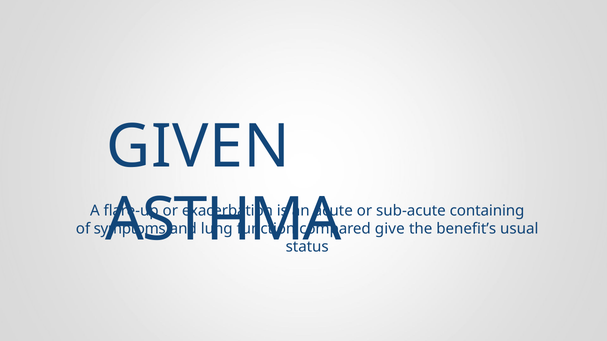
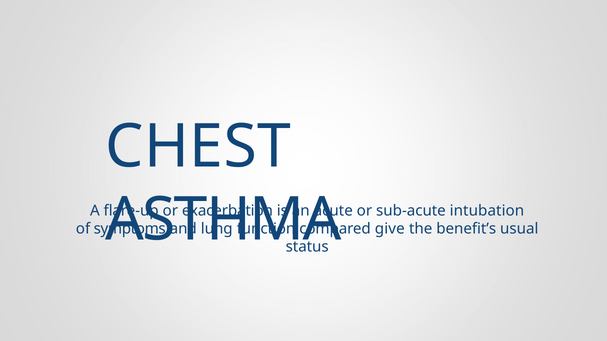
GIVEN: GIVEN -> CHEST
containing: containing -> intubation
